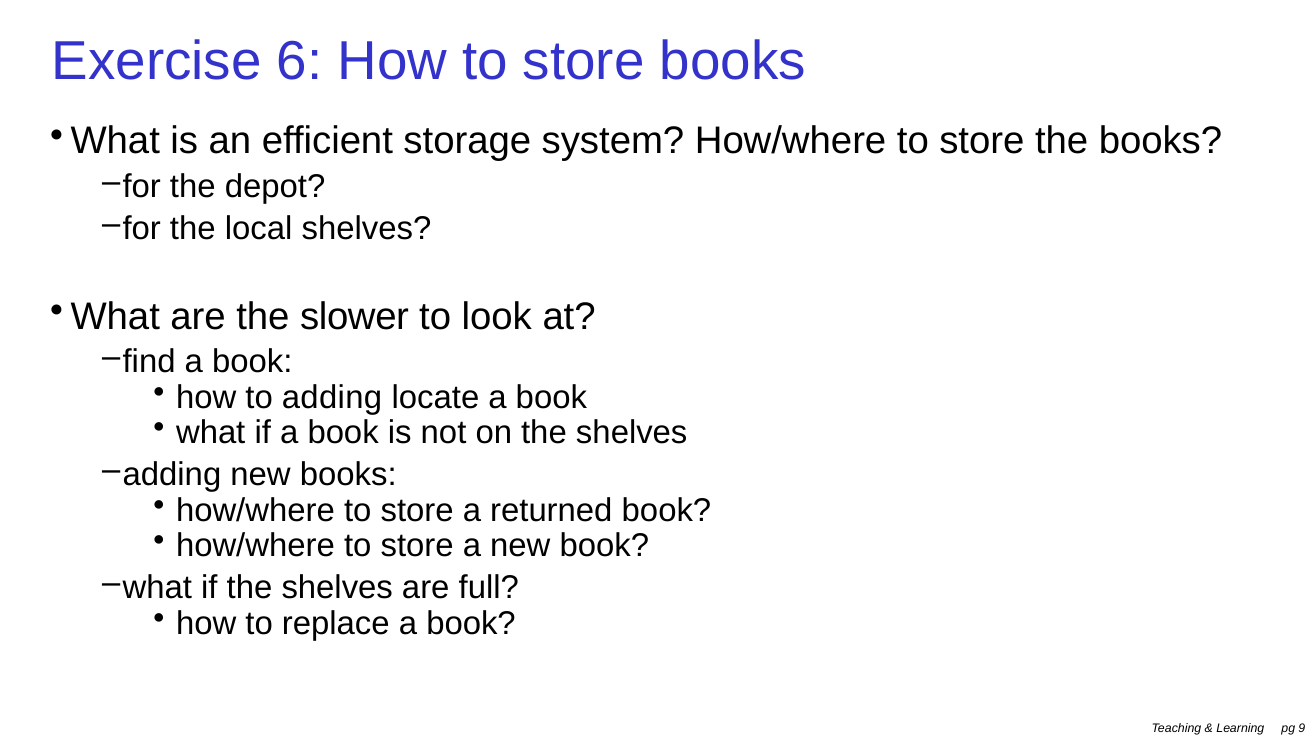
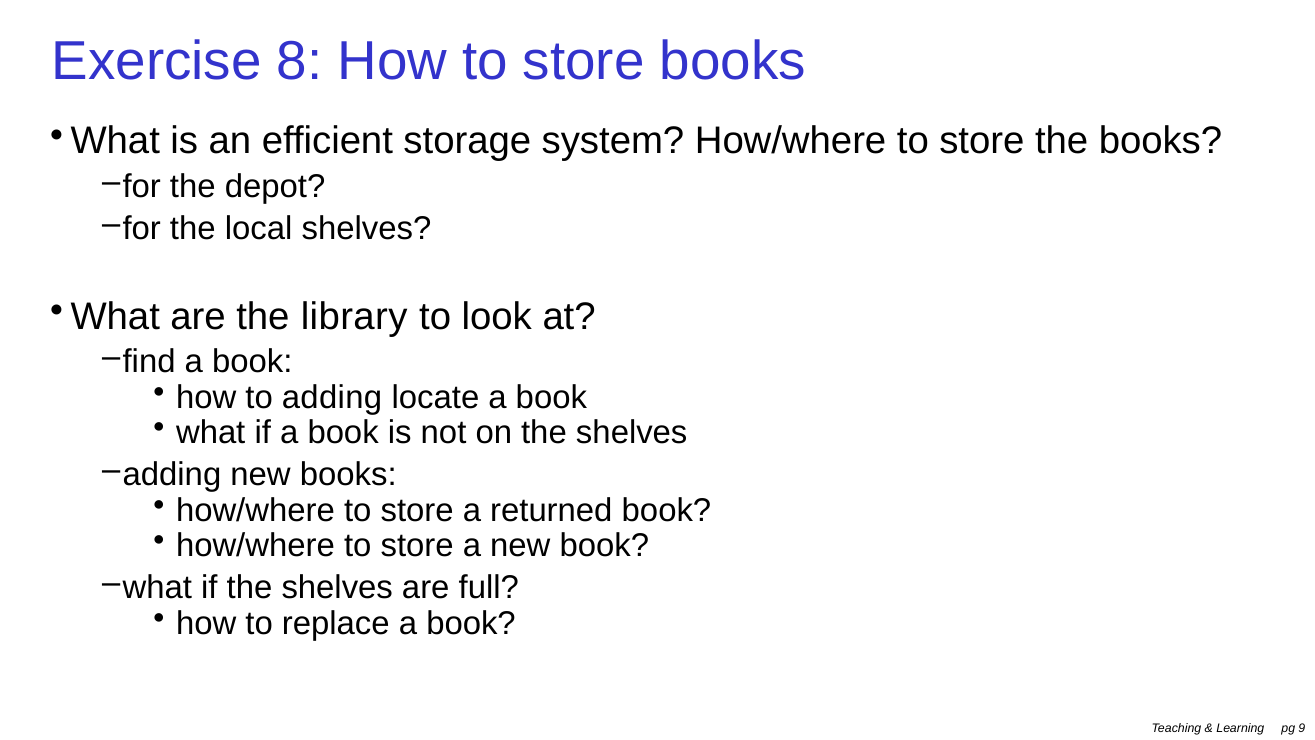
6: 6 -> 8
slower: slower -> library
